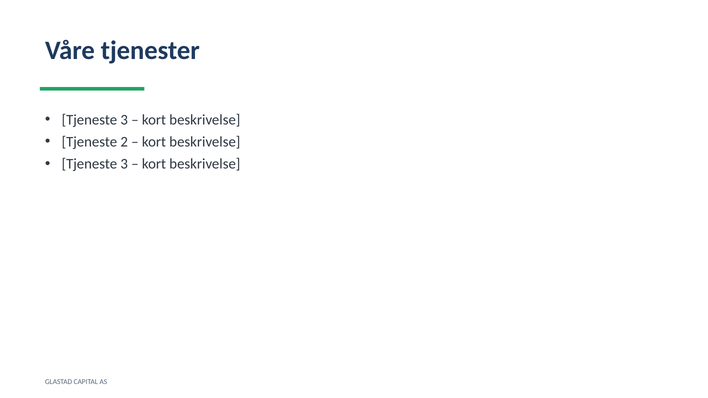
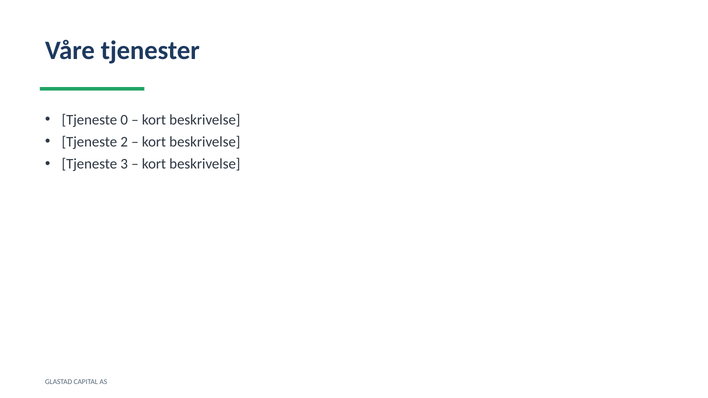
3 at (124, 120): 3 -> 0
